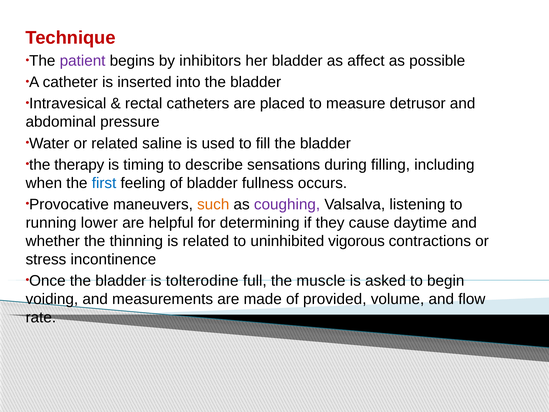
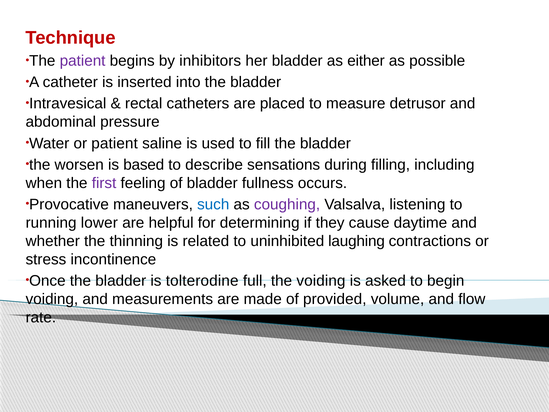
affect: affect -> either
or related: related -> patient
therapy: therapy -> worsen
timing: timing -> based
first colour: blue -> purple
such colour: orange -> blue
vigorous: vigorous -> laughing
the muscle: muscle -> voiding
